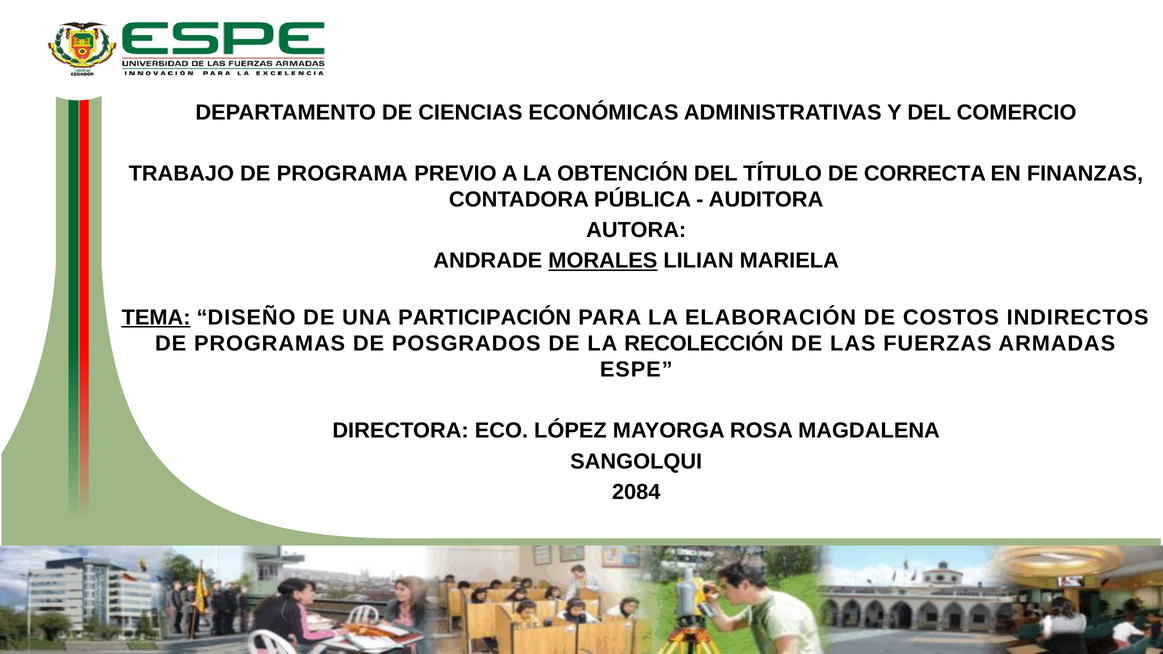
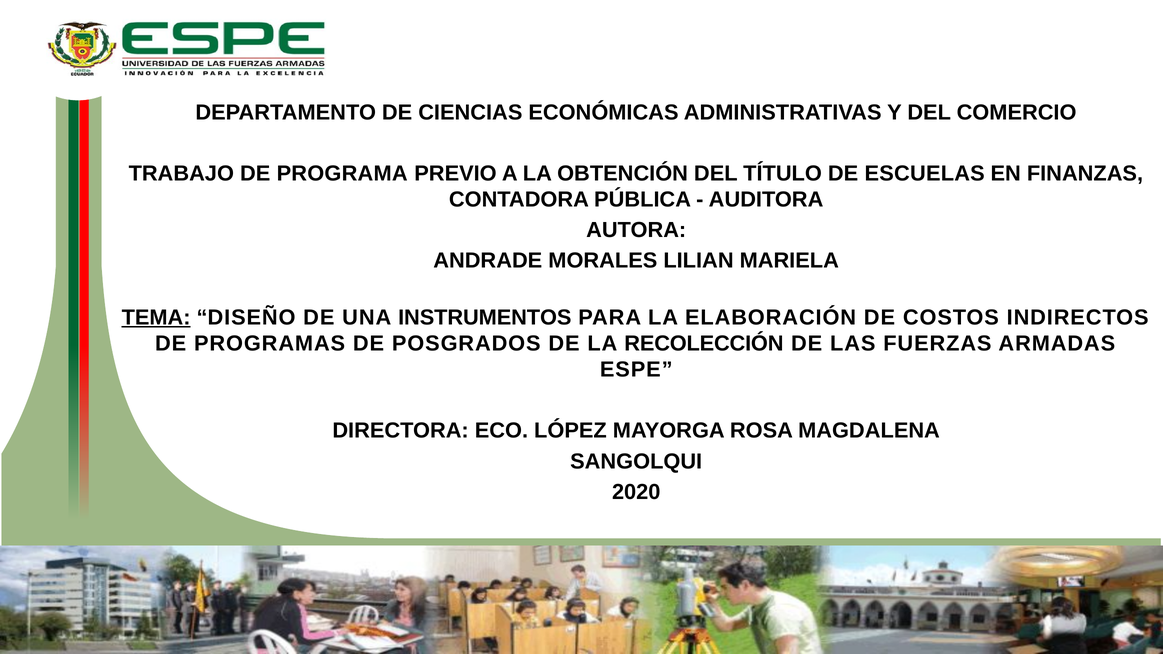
CORRECTA: CORRECTA -> ESCUELAS
MORALES underline: present -> none
PARTICIPACIÓN: PARTICIPACIÓN -> INSTRUMENTOS
2084: 2084 -> 2020
